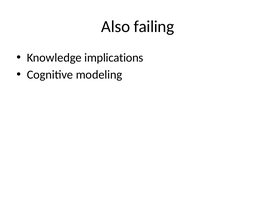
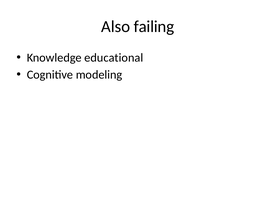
implications: implications -> educational
